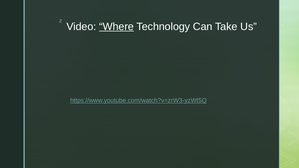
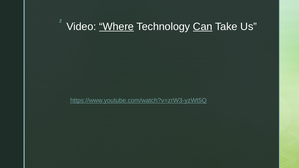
Can underline: none -> present
